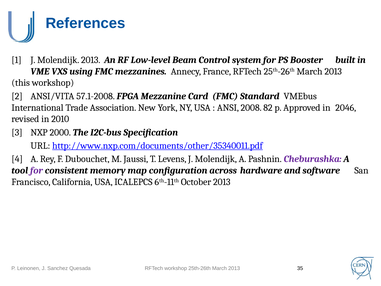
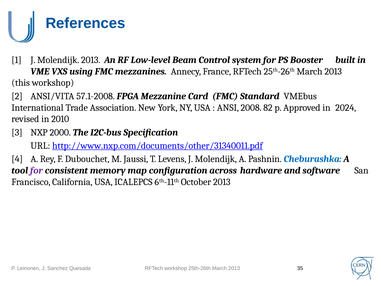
2046: 2046 -> 2024
http://www.nxp.com/documents/other/35340011.pdf: http://www.nxp.com/documents/other/35340011.pdf -> http://www.nxp.com/documents/other/31340011.pdf
Cheburashka colour: purple -> blue
